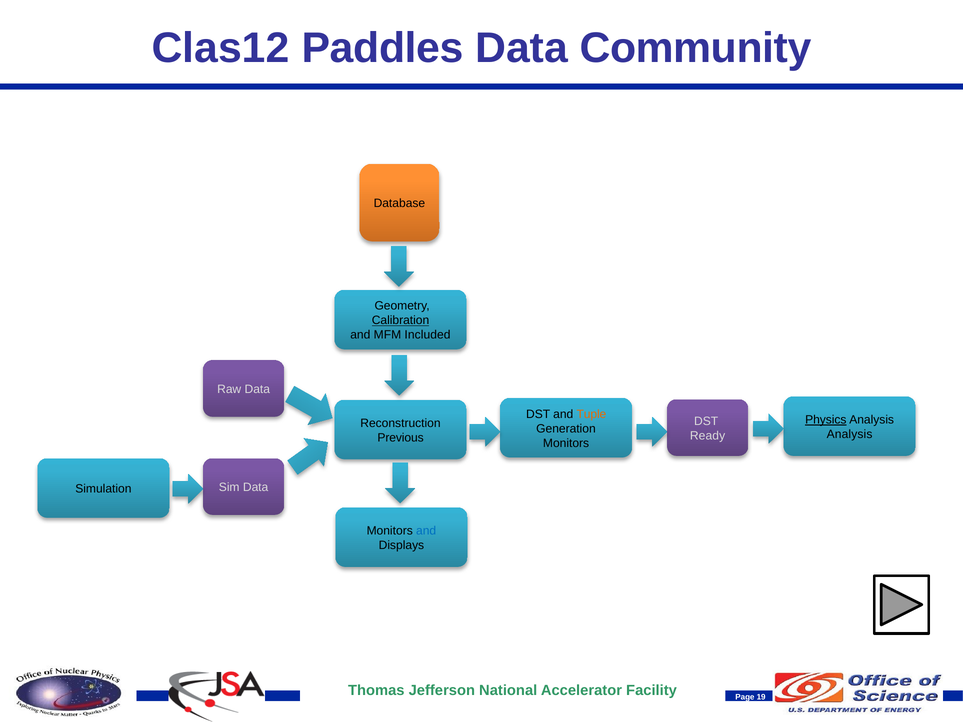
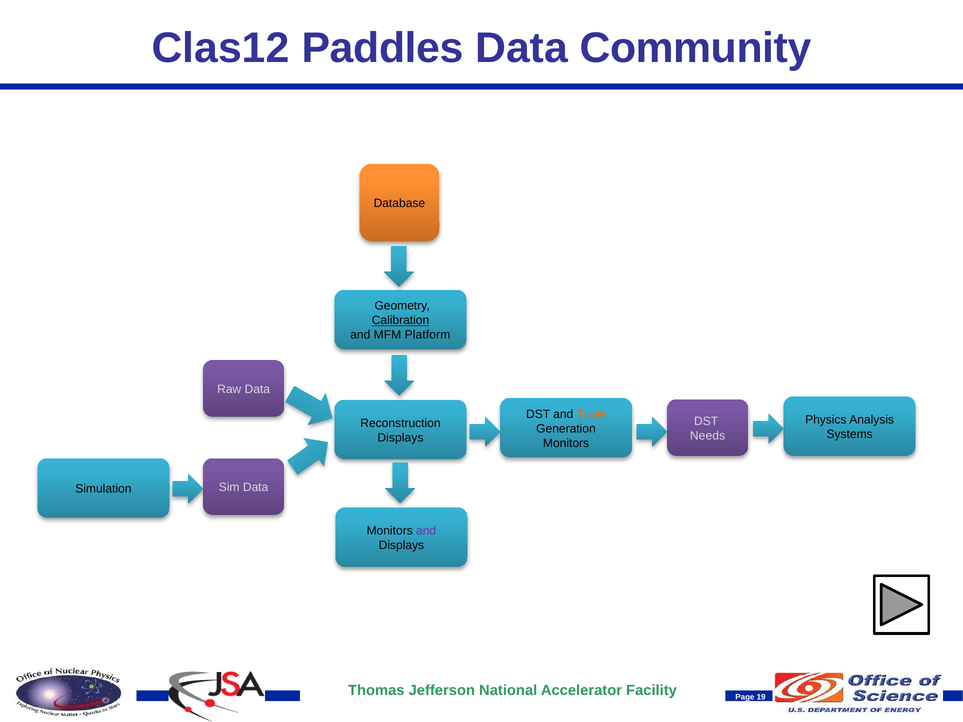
Included: Included -> Platform
Physics underline: present -> none
Analysis at (850, 434): Analysis -> Systems
Ready: Ready -> Needs
Previous at (401, 438): Previous -> Displays
and at (426, 531) colour: blue -> purple
